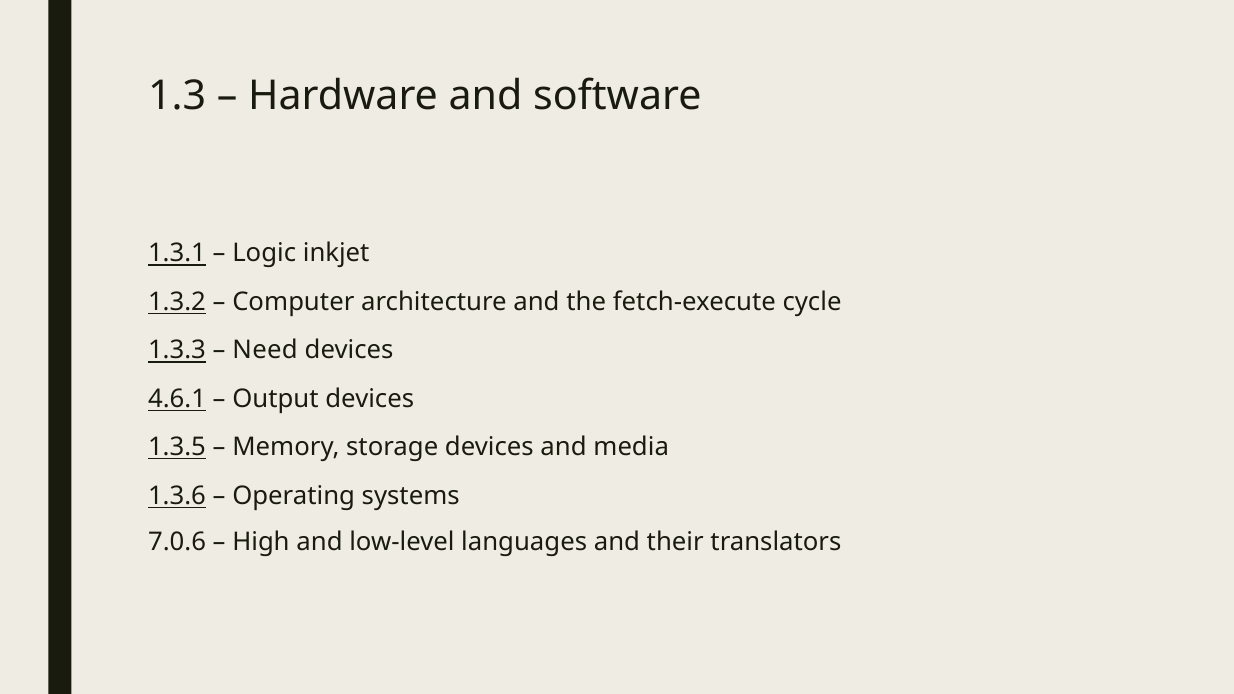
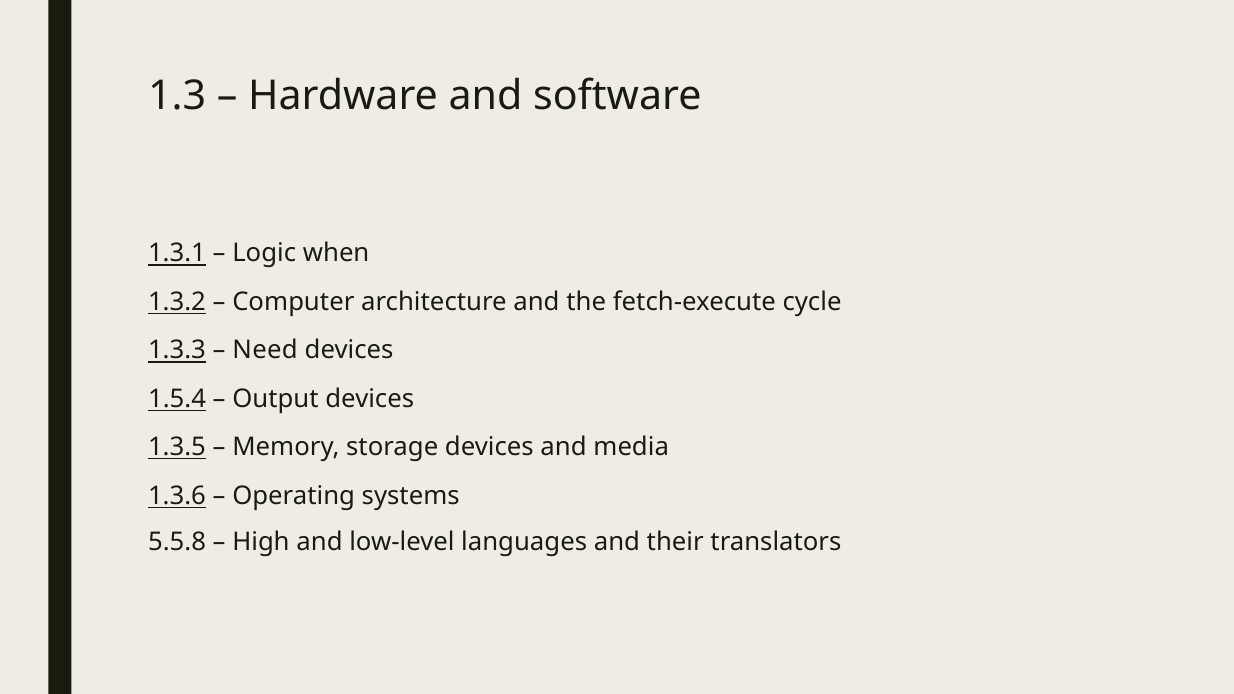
inkjet: inkjet -> when
4.6.1: 4.6.1 -> 1.5.4
7.0.6: 7.0.6 -> 5.5.8
